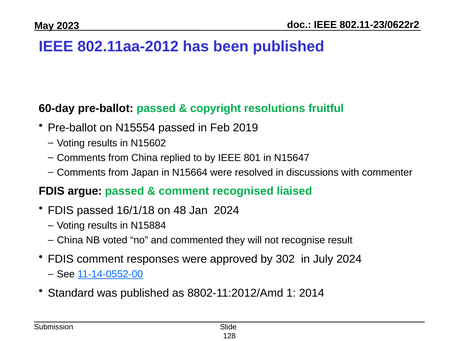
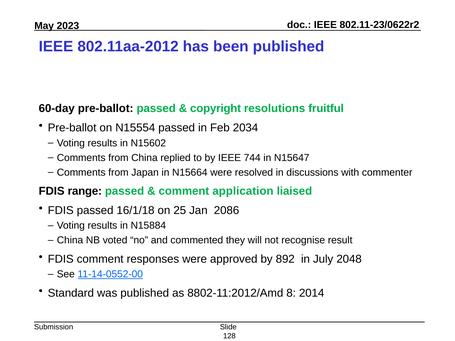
2019: 2019 -> 2034
801: 801 -> 744
argue: argue -> range
recognised: recognised -> application
48: 48 -> 25
Jan 2024: 2024 -> 2086
302: 302 -> 892
July 2024: 2024 -> 2048
1: 1 -> 8
